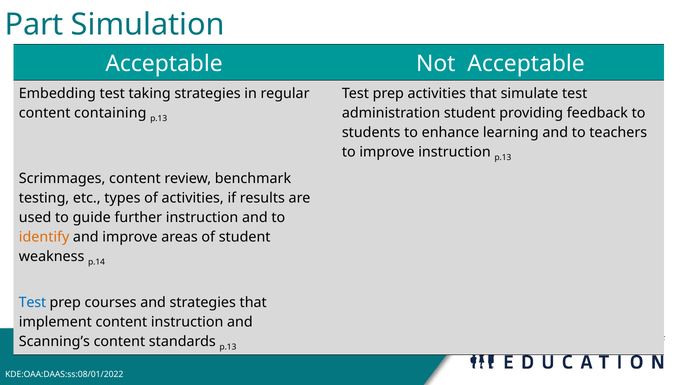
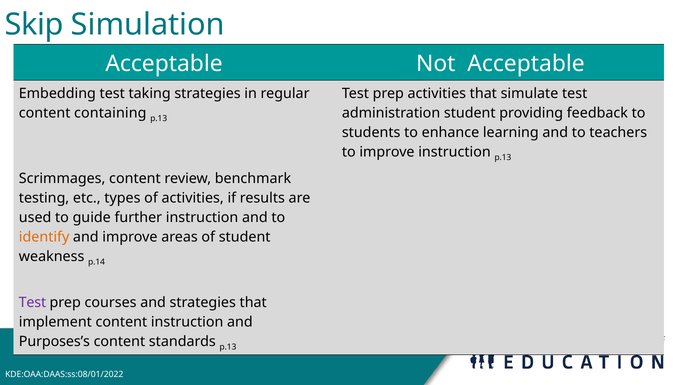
Part: Part -> Skip
Test at (32, 303) colour: blue -> purple
Scanning’s: Scanning’s -> Purposes’s
